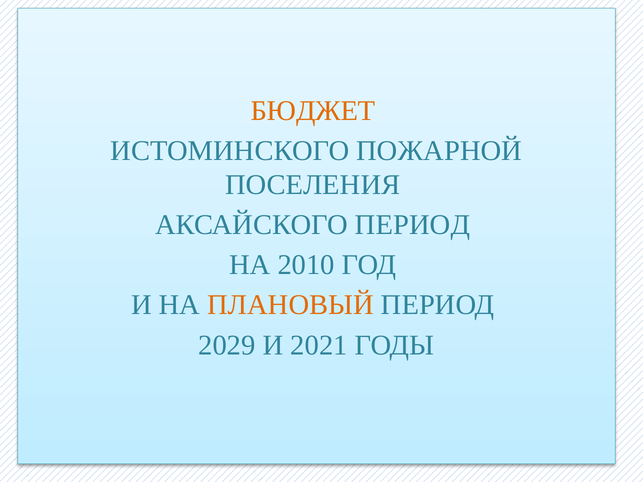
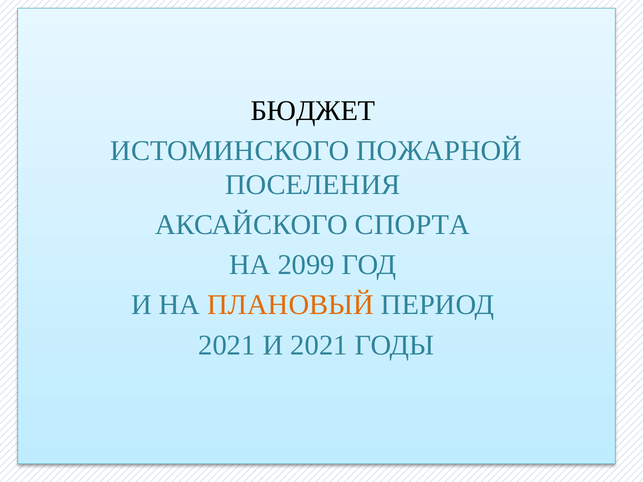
БЮДЖЕТ colour: orange -> black
АКСАЙСКОГО ПЕРИОД: ПЕРИОД -> СПОРТА
2010: 2010 -> 2099
2029 at (227, 345): 2029 -> 2021
